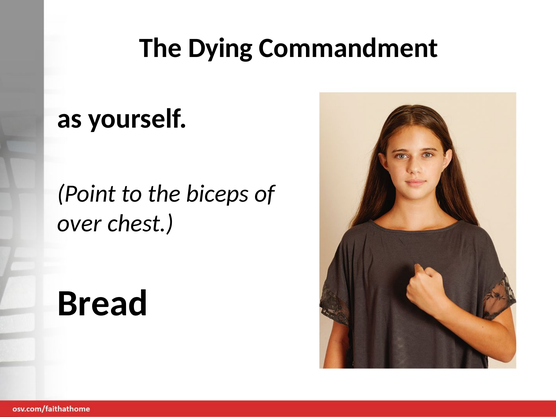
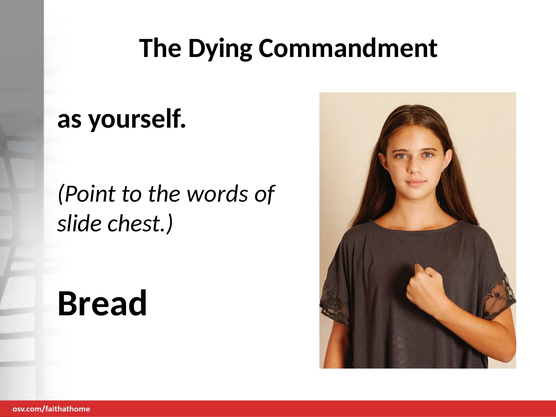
biceps: biceps -> words
over: over -> slide
